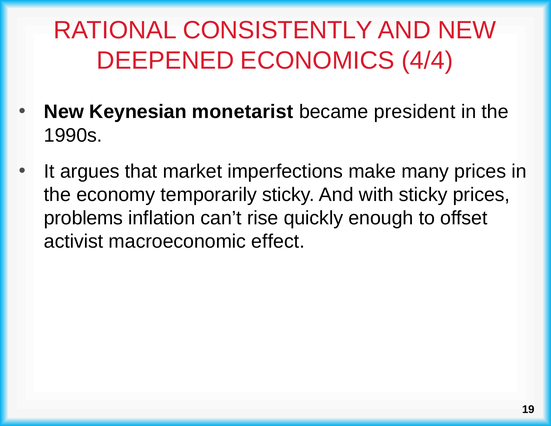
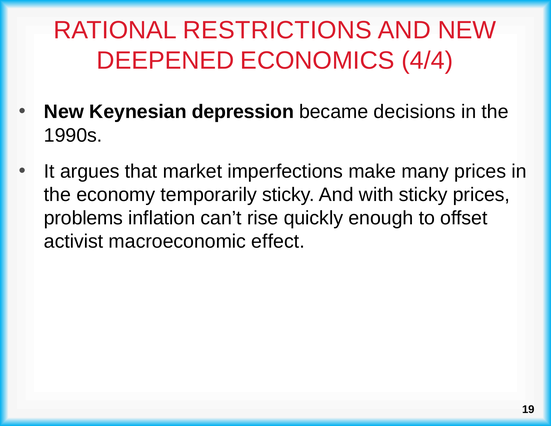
CONSISTENTLY: CONSISTENTLY -> RESTRICTIONS
monetarist: monetarist -> depression
president: president -> decisions
